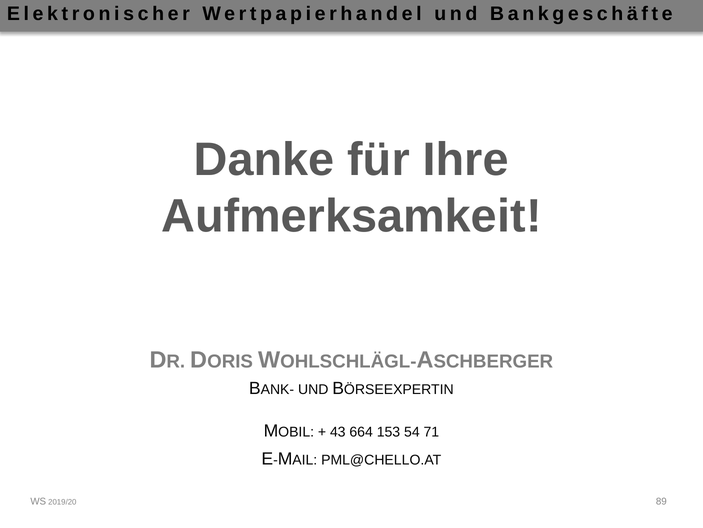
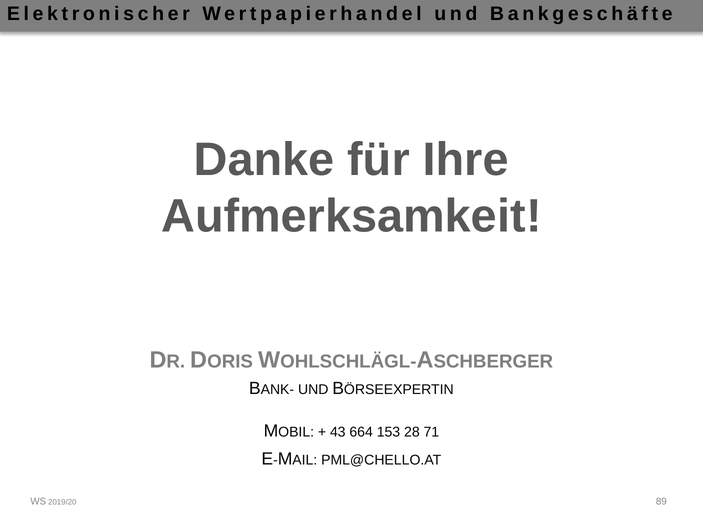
54: 54 -> 28
